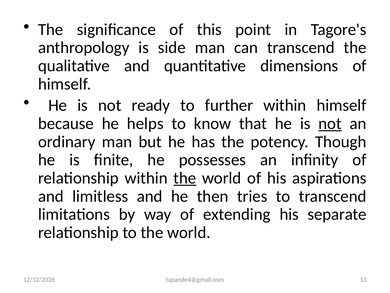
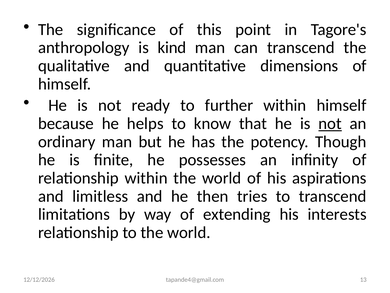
side: side -> kind
the at (185, 178) underline: present -> none
separate: separate -> interests
